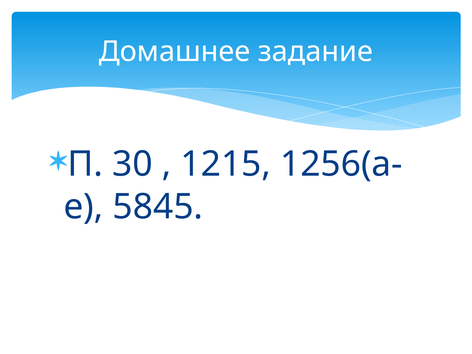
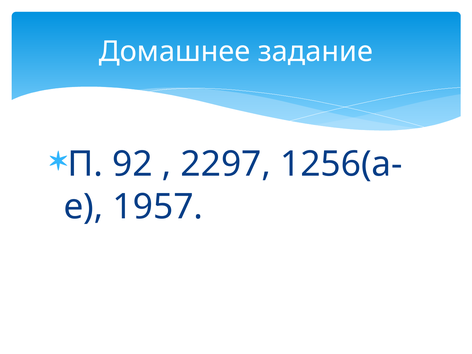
30: 30 -> 92
1215: 1215 -> 2297
5845: 5845 -> 1957
